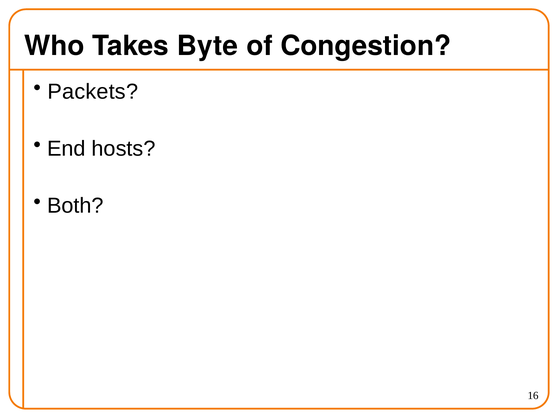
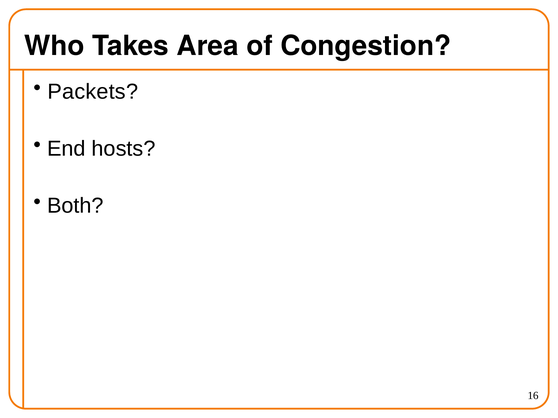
Byte: Byte -> Area
